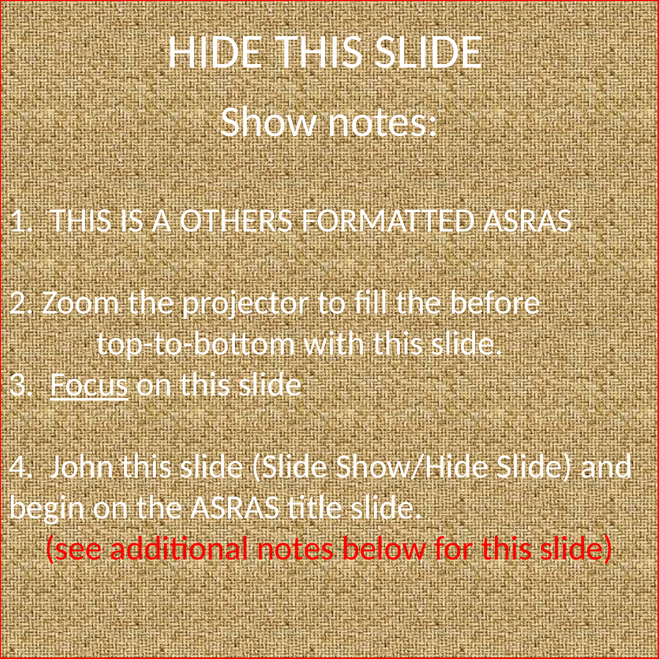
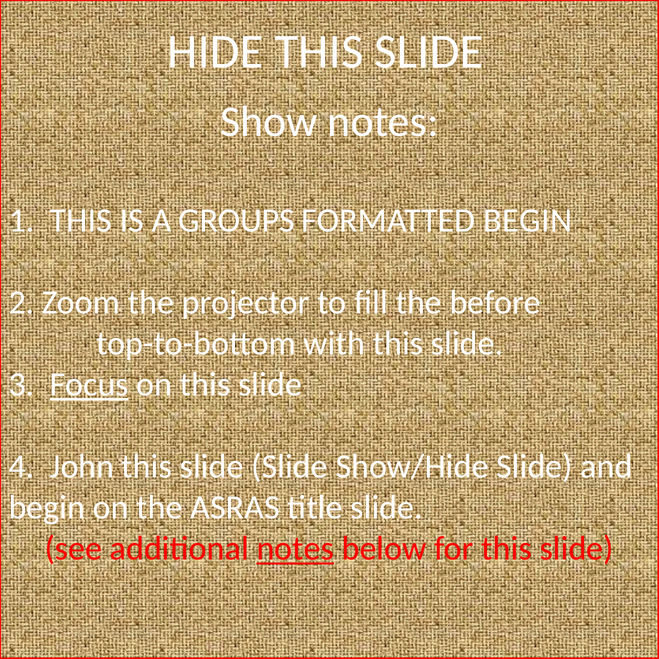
OTHERS: OTHERS -> GROUPS
FORMATTED ASRAS: ASRAS -> BEGIN
notes at (295, 549) underline: none -> present
